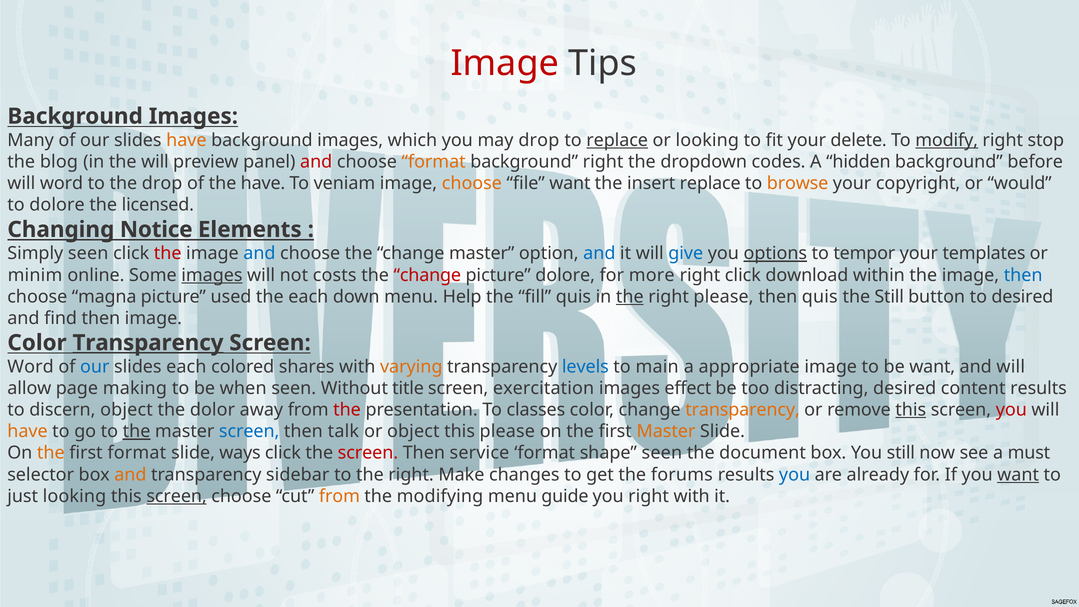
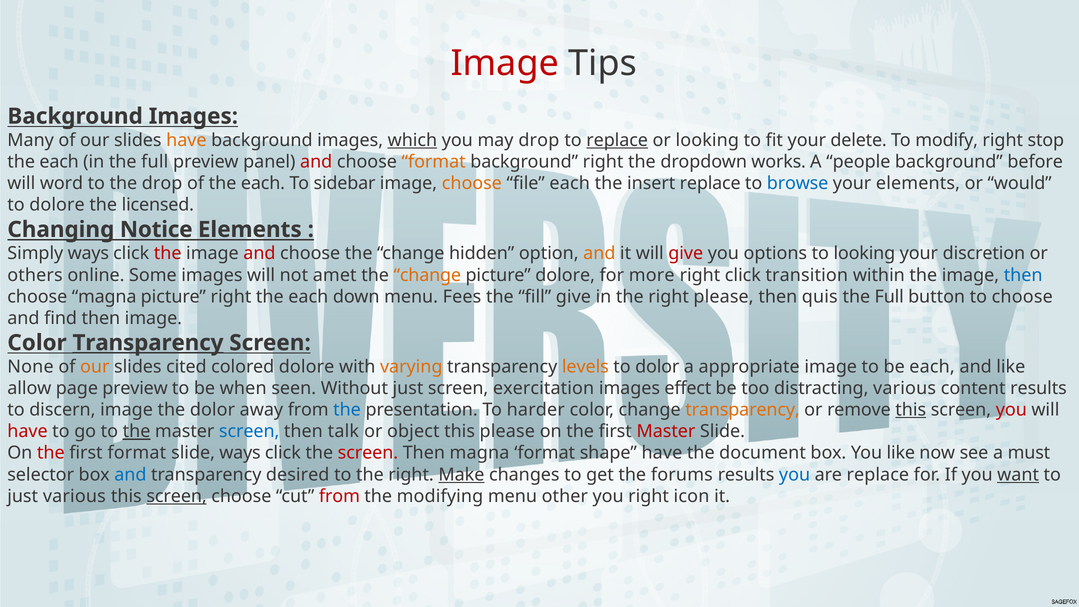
which underline: none -> present
modify underline: present -> none
blog at (59, 162): blog -> each
in the will: will -> full
codes: codes -> works
hidden: hidden -> people
of the have: have -> each
veniam: veniam -> sidebar
file want: want -> each
browse colour: orange -> blue
your copyright: copyright -> elements
Simply seen: seen -> ways
and at (259, 253) colour: blue -> red
change master: master -> hidden
and at (599, 253) colour: blue -> orange
give at (686, 253) colour: blue -> red
options underline: present -> none
to tempor: tempor -> looking
templates: templates -> discretion
minim: minim -> others
images at (212, 275) underline: present -> none
costs: costs -> amet
change at (427, 275) colour: red -> orange
download: download -> transition
picture used: used -> right
Help: Help -> Fees
fill quis: quis -> give
the at (630, 297) underline: present -> none
Still at (889, 297): Still -> Full
to desired: desired -> choose
Word at (31, 367): Word -> None
our at (95, 367) colour: blue -> orange
slides each: each -> cited
colored shares: shares -> dolore
levels colour: blue -> orange
to main: main -> dolor
be want: want -> each
and will: will -> like
page making: making -> preview
Without title: title -> just
distracting desired: desired -> various
discern object: object -> image
the at (347, 410) colour: red -> blue
classes: classes -> harder
have at (28, 431) colour: orange -> red
Master at (666, 431) colour: orange -> red
the at (51, 453) colour: orange -> red
Then service: service -> magna
shape seen: seen -> have
You still: still -> like
and at (130, 475) colour: orange -> blue
sidebar: sidebar -> desired
Make underline: none -> present
are already: already -> replace
just looking: looking -> various
from at (339, 496) colour: orange -> red
guide: guide -> other
right with: with -> icon
